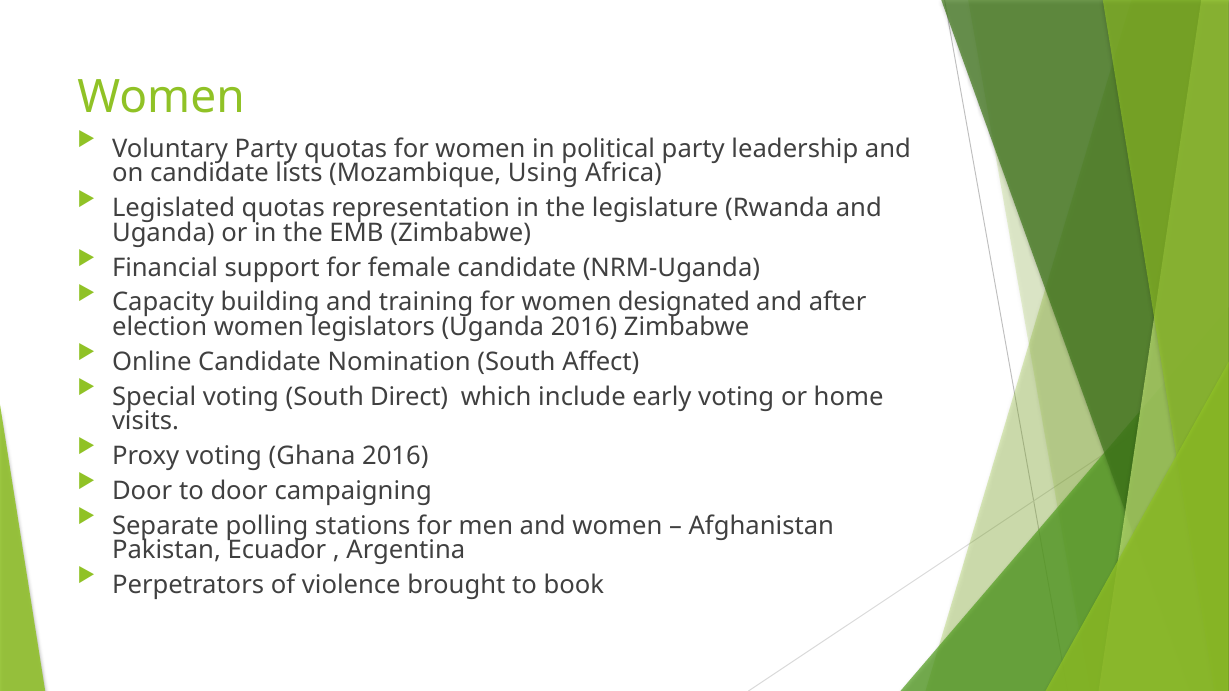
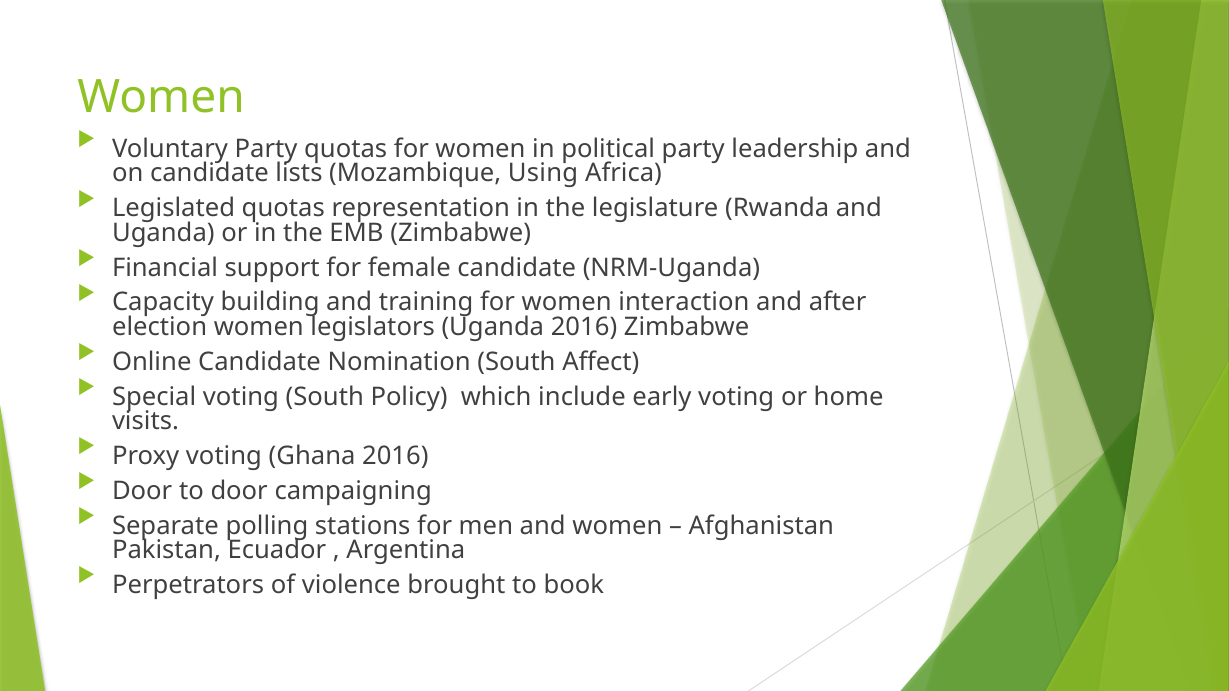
designated: designated -> interaction
Direct: Direct -> Policy
